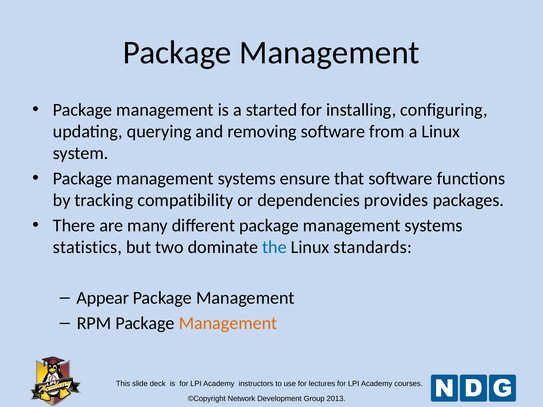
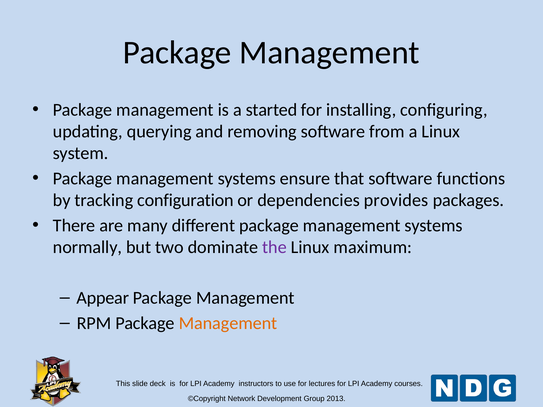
compatibility: compatibility -> configuration
statistics: statistics -> normally
the colour: blue -> purple
standards: standards -> maximum
